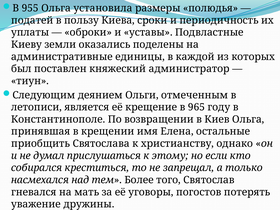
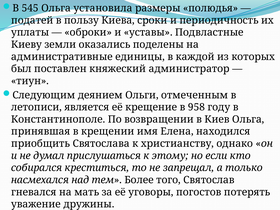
955: 955 -> 545
965: 965 -> 958
остальные: остальные -> находился
